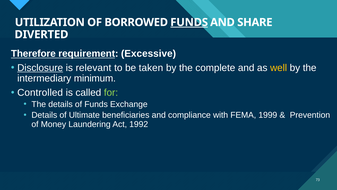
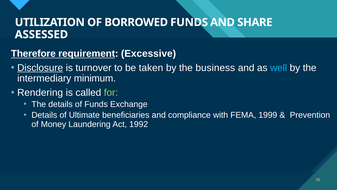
FUNDS at (189, 22) underline: present -> none
DIVERTED: DIVERTED -> ASSESSED
relevant: relevant -> turnover
complete: complete -> business
well colour: yellow -> light blue
Controlled: Controlled -> Rendering
